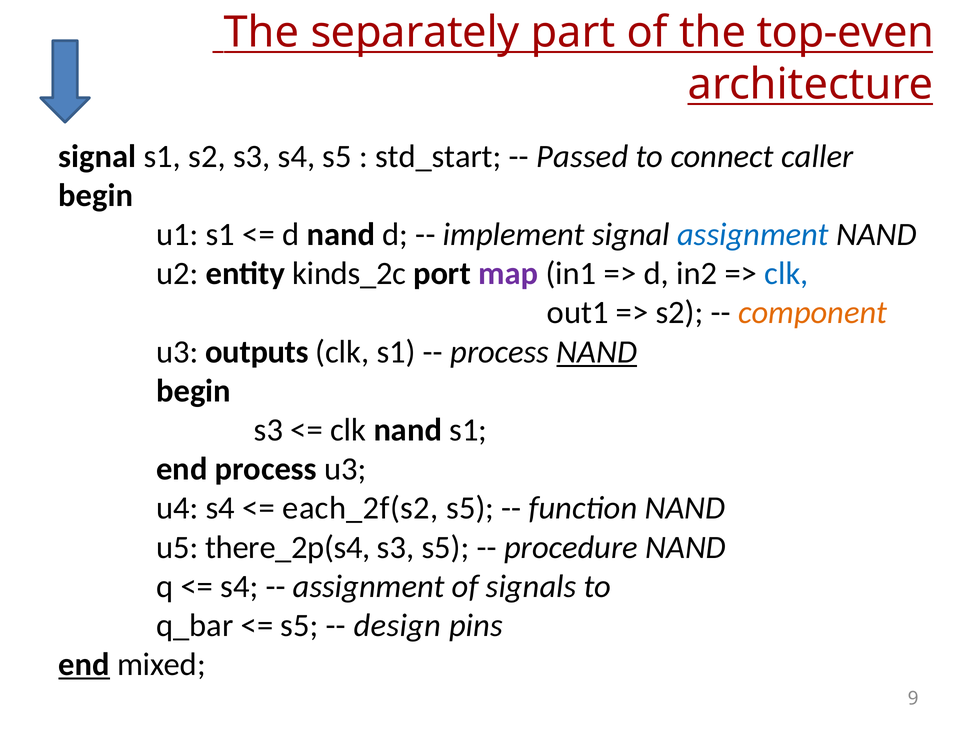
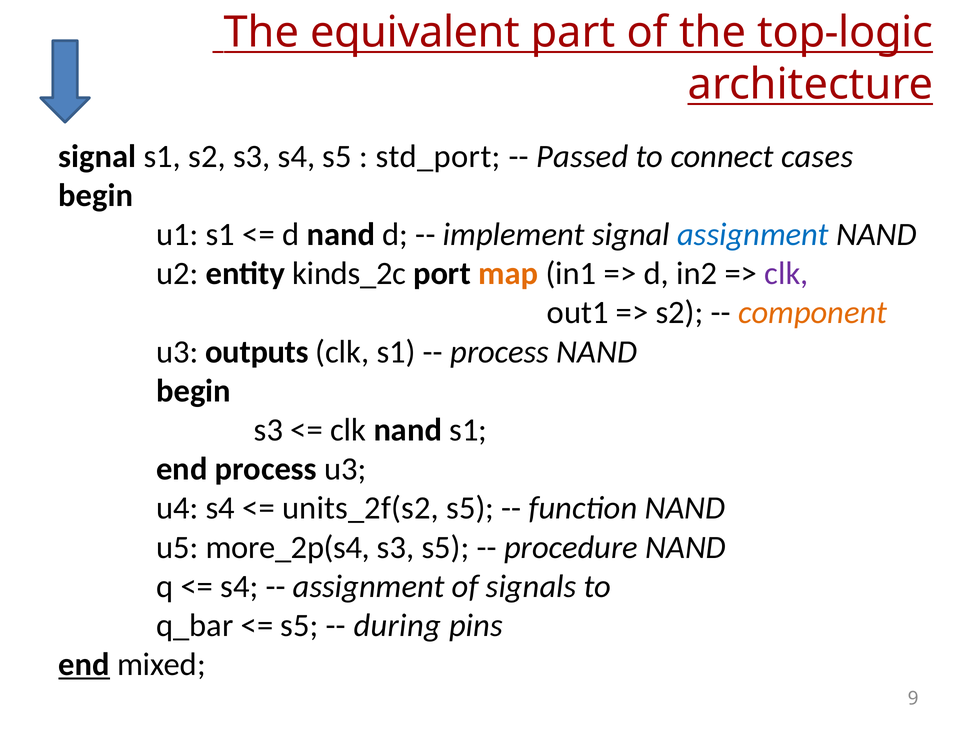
separately: separately -> equivalent
top-even: top-even -> top-logic
std_start: std_start -> std_port
caller: caller -> cases
map colour: purple -> orange
clk at (786, 274) colour: blue -> purple
NAND at (597, 352) underline: present -> none
each_2f(s2: each_2f(s2 -> units_2f(s2
there_2p(s4: there_2p(s4 -> more_2p(s4
design: design -> during
